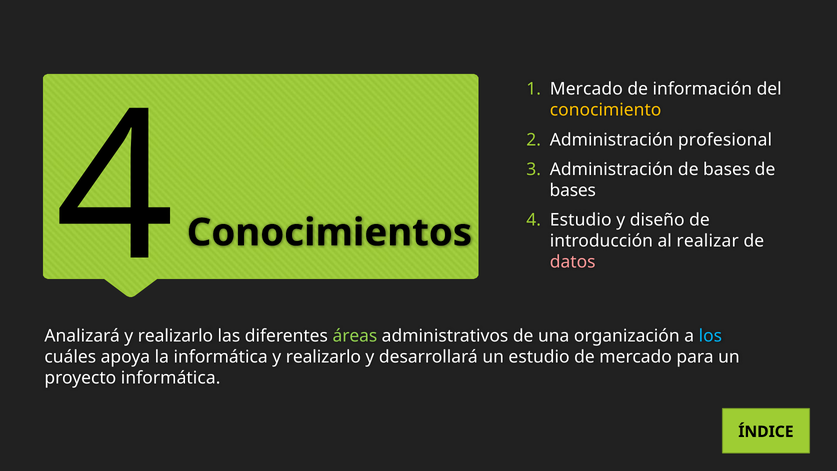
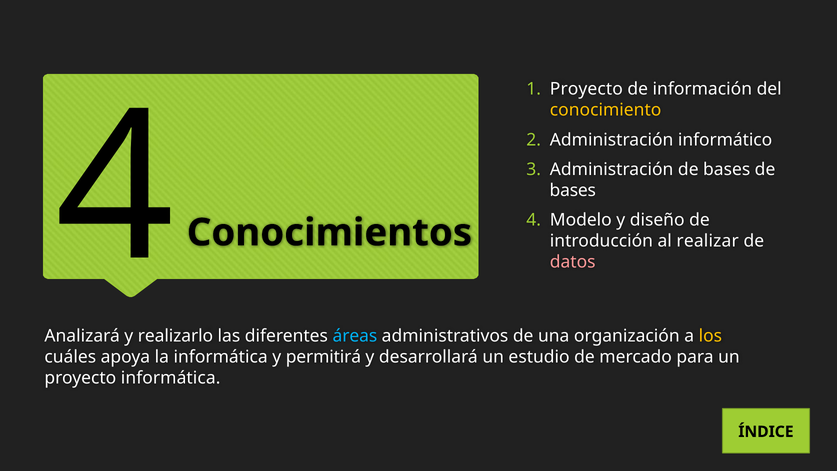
Mercado at (586, 89): Mercado -> Proyecto
profesional: profesional -> informático
4 Estudio: Estudio -> Modelo
áreas colour: light green -> light blue
los colour: light blue -> yellow
informática y realizarlo: realizarlo -> permitirá
